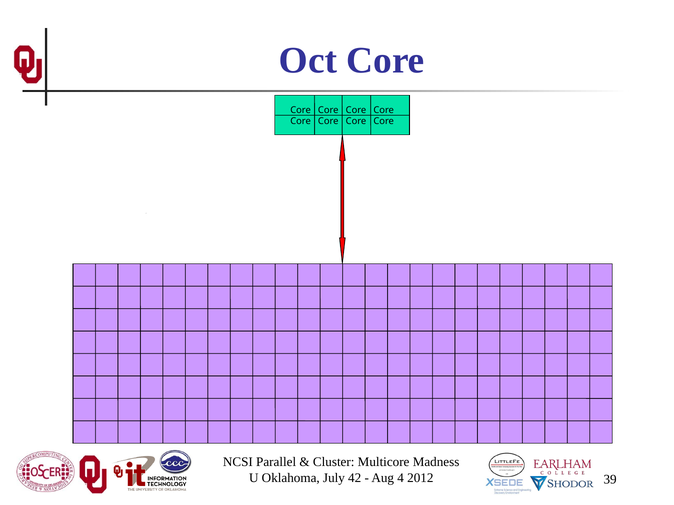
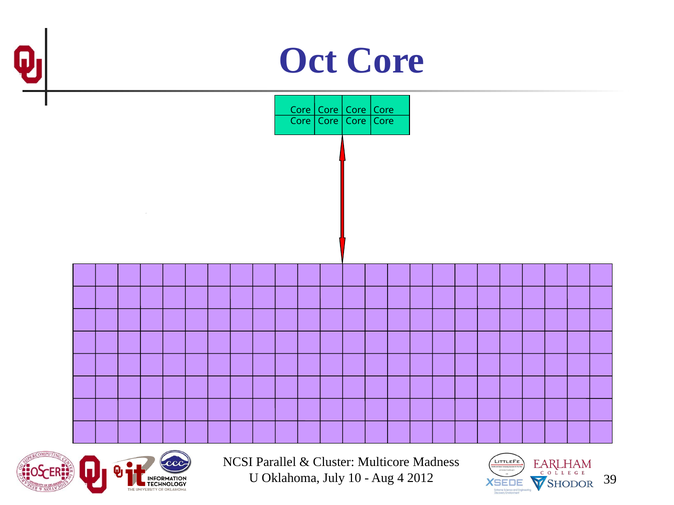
42: 42 -> 10
